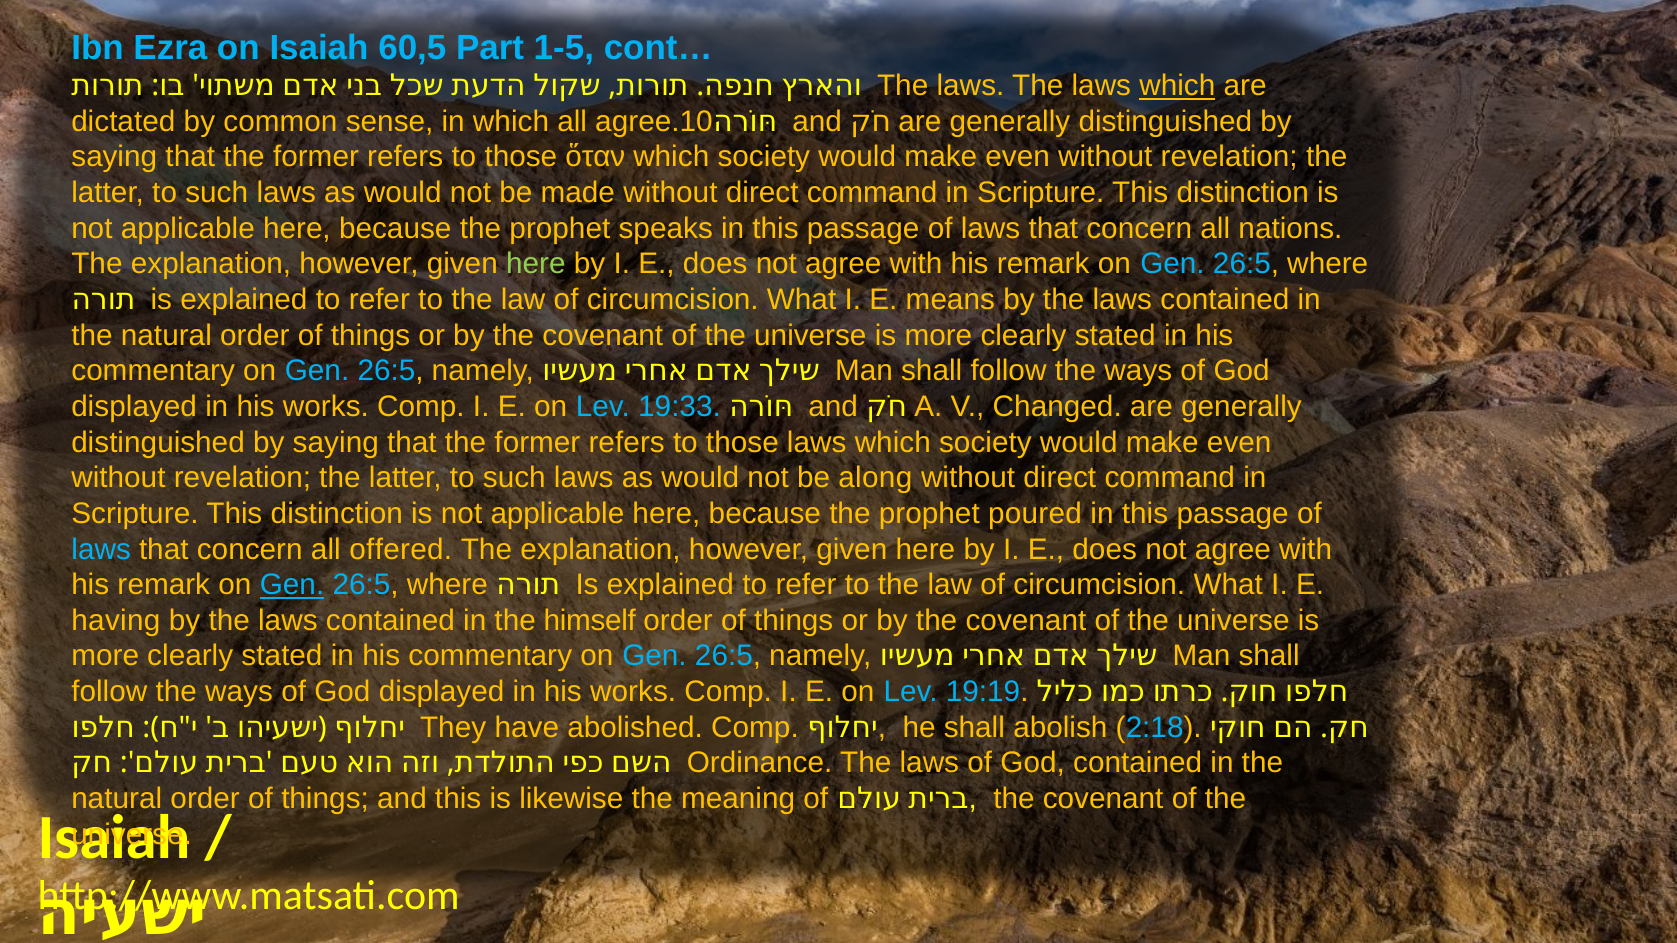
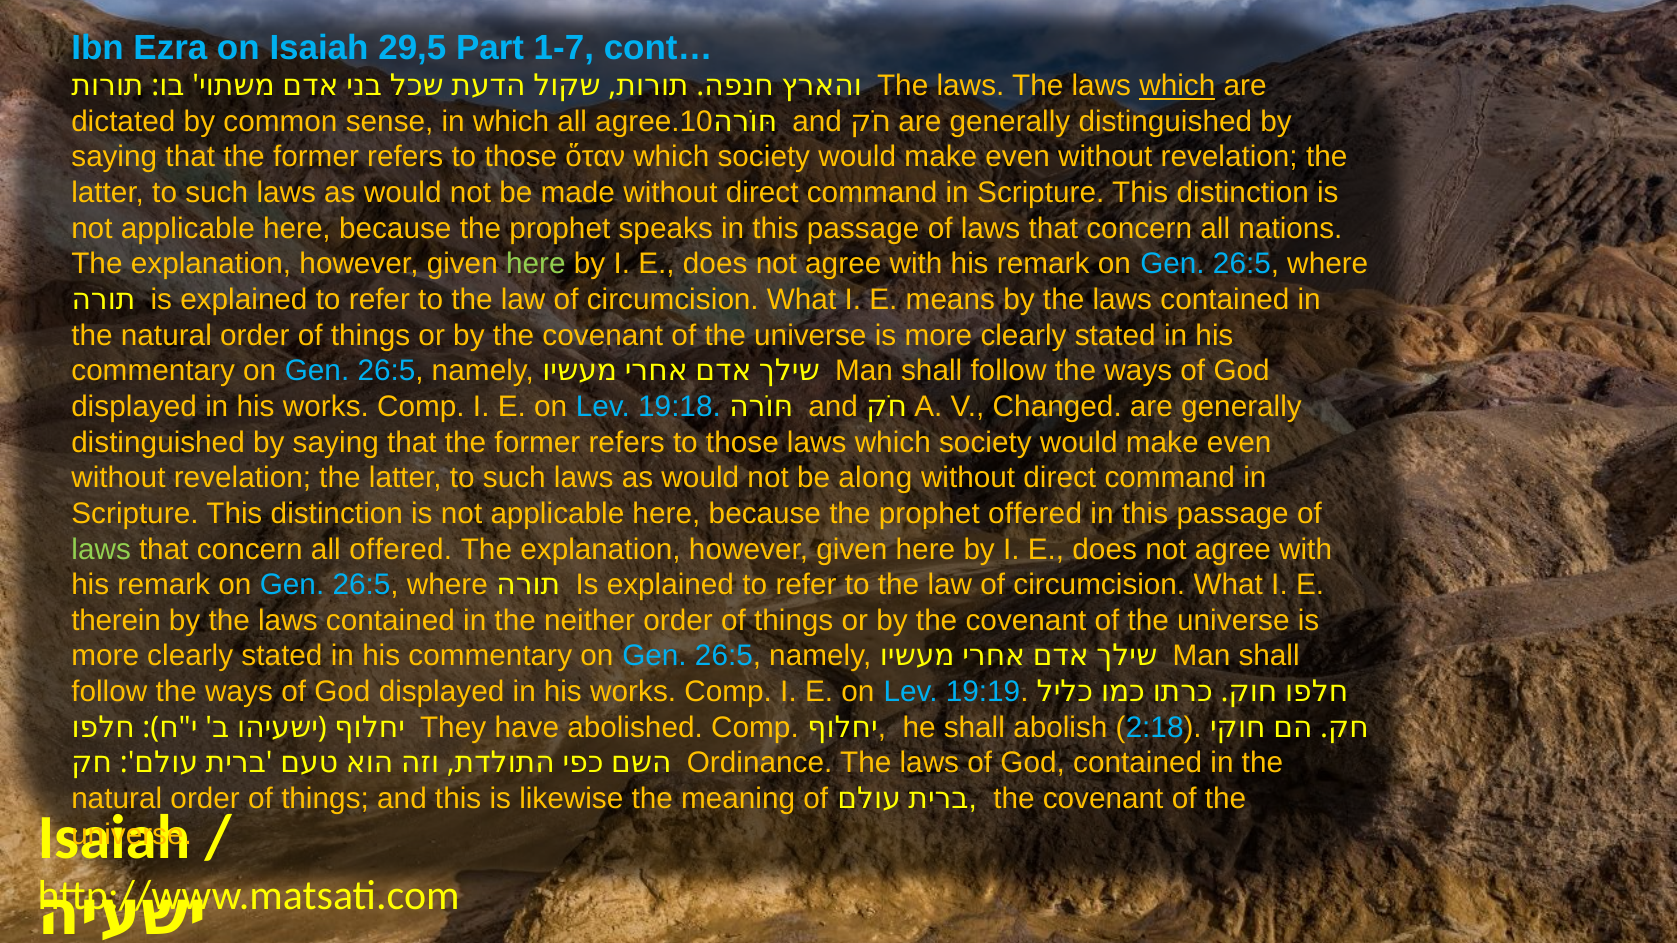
60,5: 60,5 -> 29,5
1-5: 1-5 -> 1-7
19:33: 19:33 -> 19:18
prophet poured: poured -> offered
laws at (101, 549) colour: light blue -> light green
Gen at (292, 585) underline: present -> none
having: having -> therein
himself: himself -> neither
